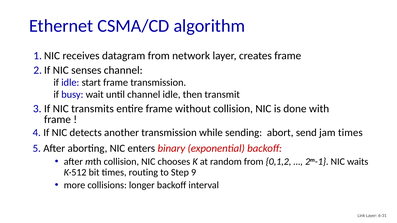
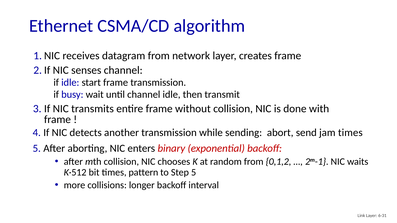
routing: routing -> pattern
9: 9 -> 5
